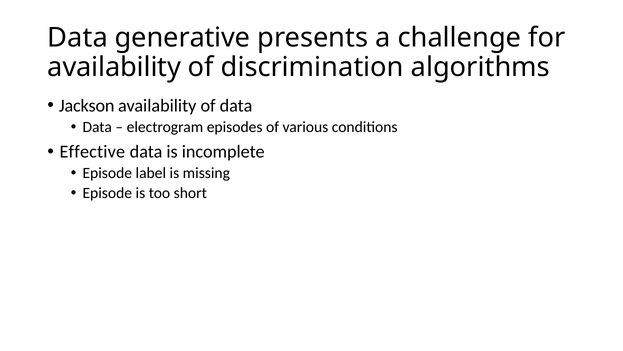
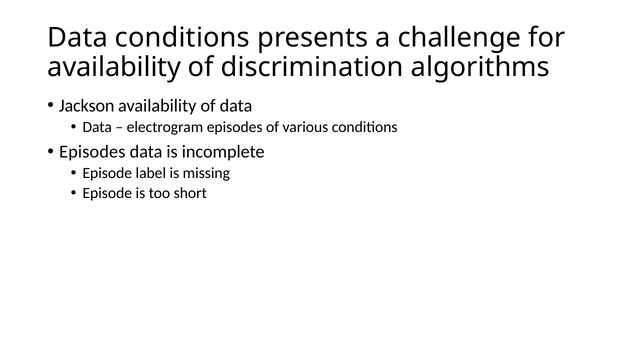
Data generative: generative -> conditions
Effective at (92, 152): Effective -> Episodes
